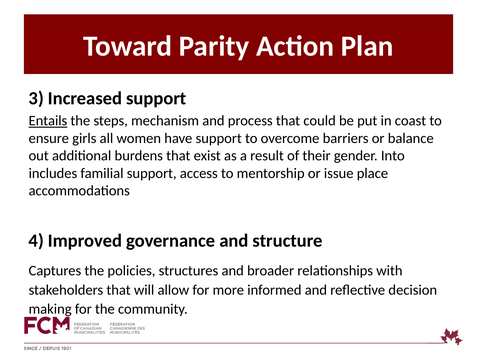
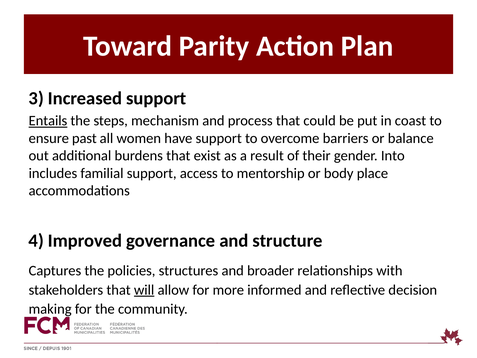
girls: girls -> past
issue: issue -> body
will underline: none -> present
